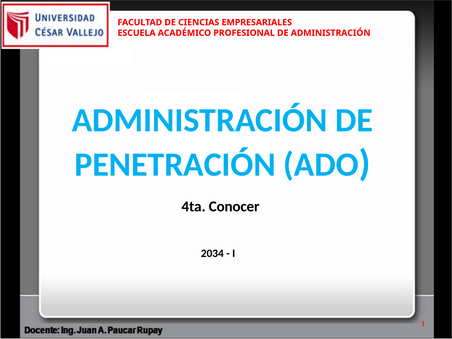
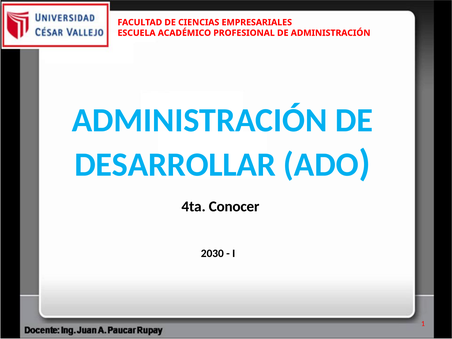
PENETRACIÓN: PENETRACIÓN -> DESARROLLAR
2034: 2034 -> 2030
